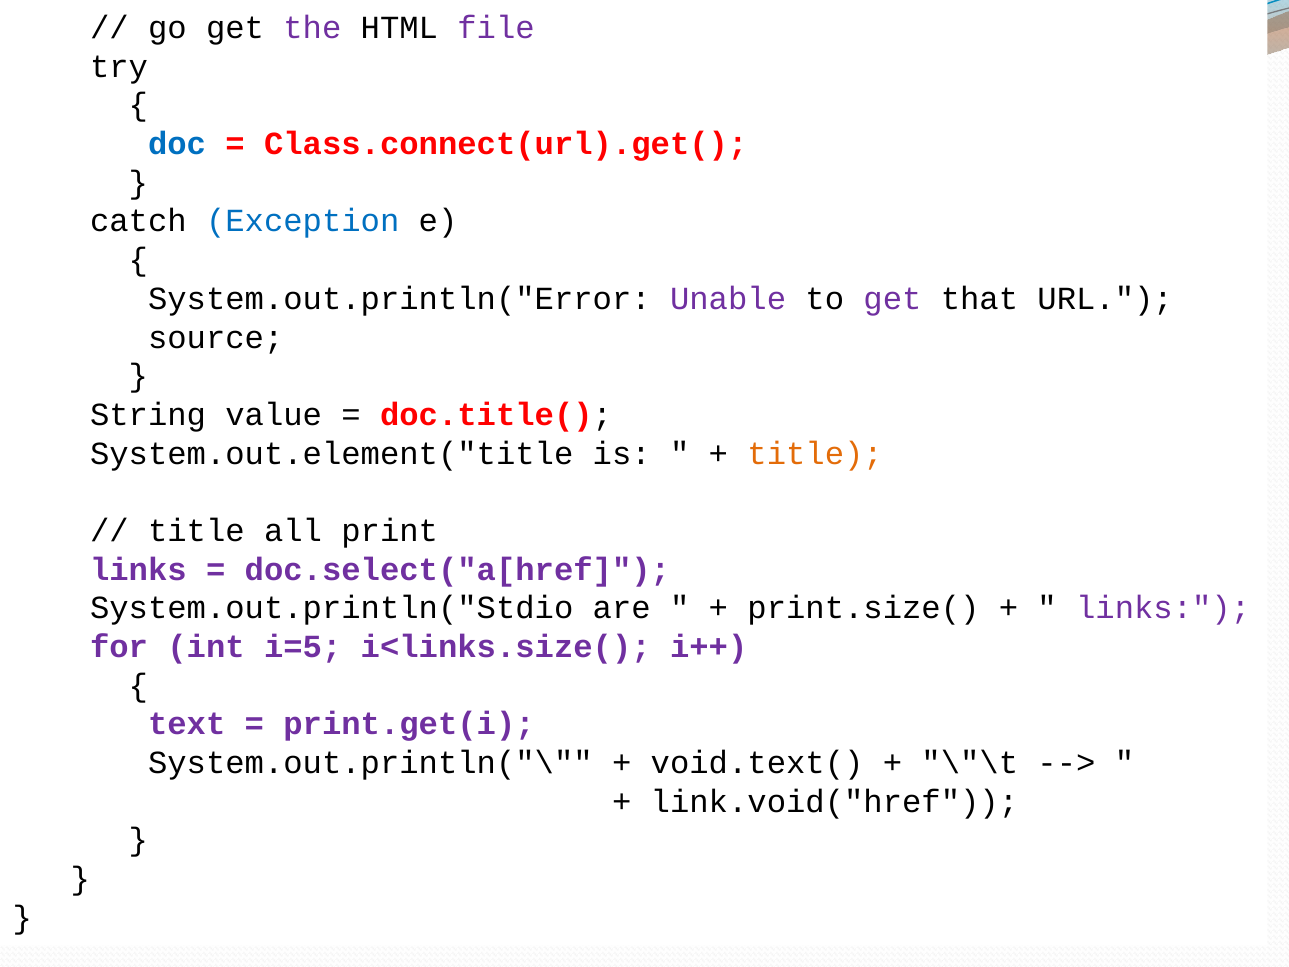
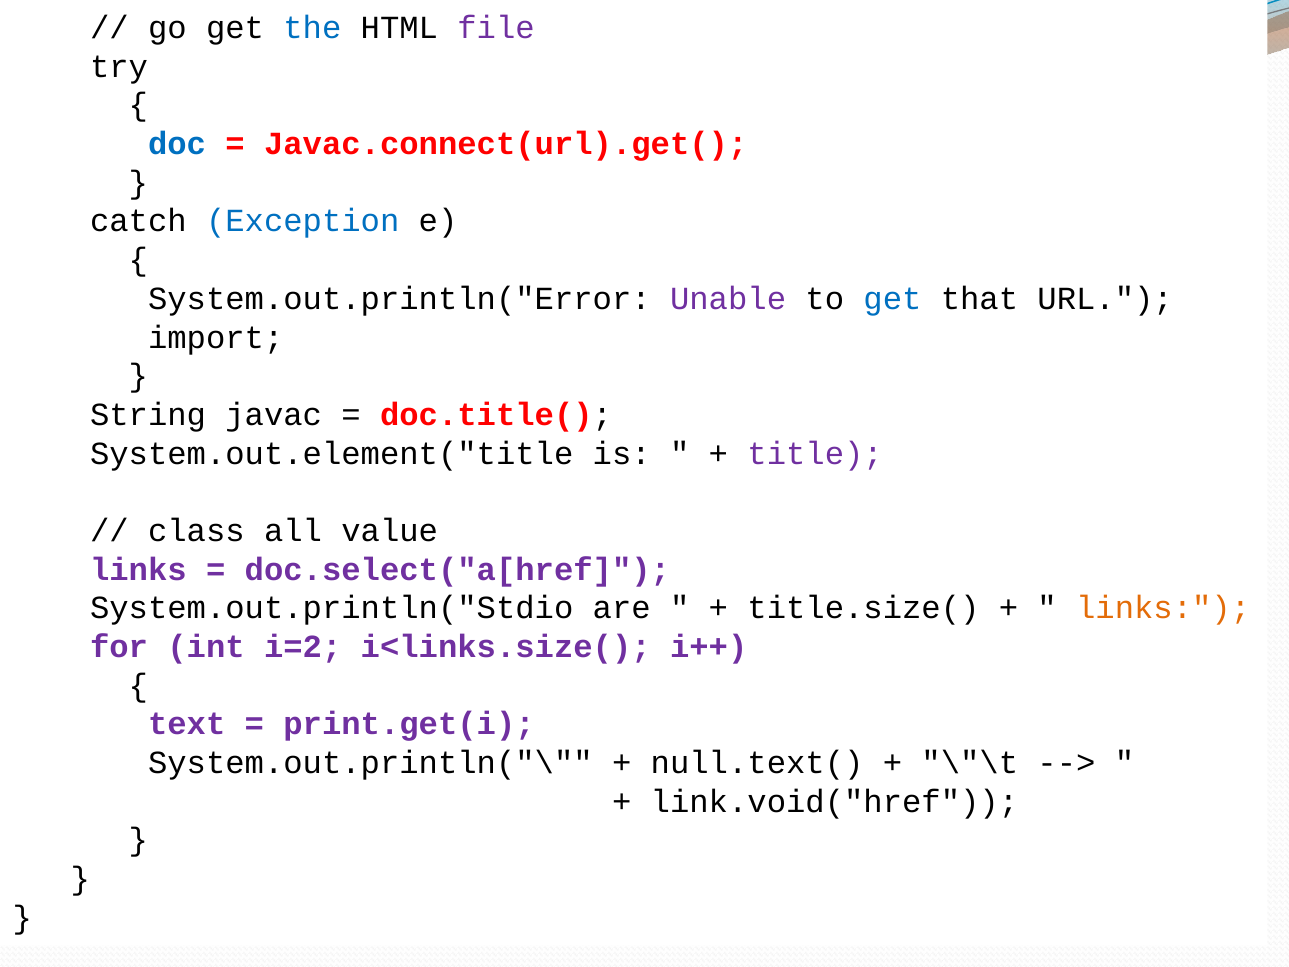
the colour: purple -> blue
Class.connect(url).get(: Class.connect(url).get( -> Javac.connect(url).get(
get at (892, 299) colour: purple -> blue
source: source -> import
value: value -> javac
title at (815, 453) colour: orange -> purple
title at (196, 531): title -> class
print: print -> value
print.size(: print.size( -> title.size(
links at (1163, 608) colour: purple -> orange
i=5: i=5 -> i=2
void.text(: void.text( -> null.text(
